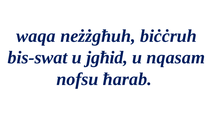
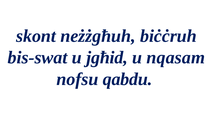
waqa: waqa -> skont
ħarab: ħarab -> qabdu
